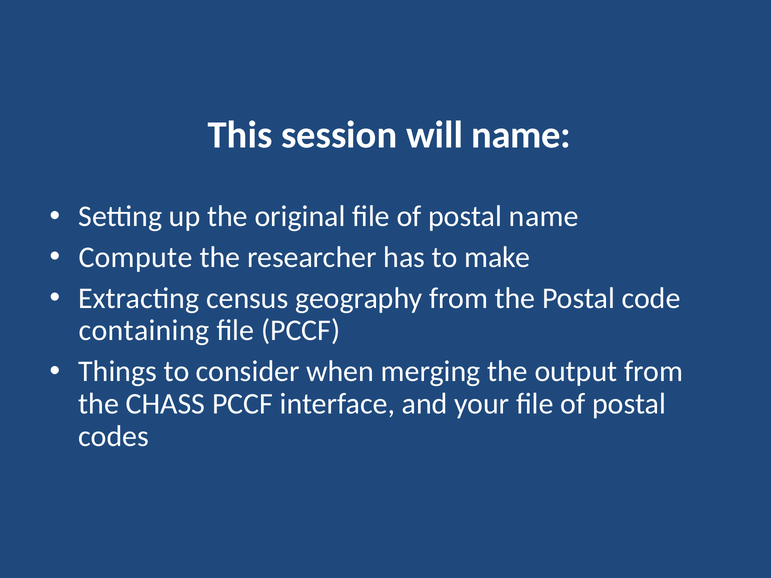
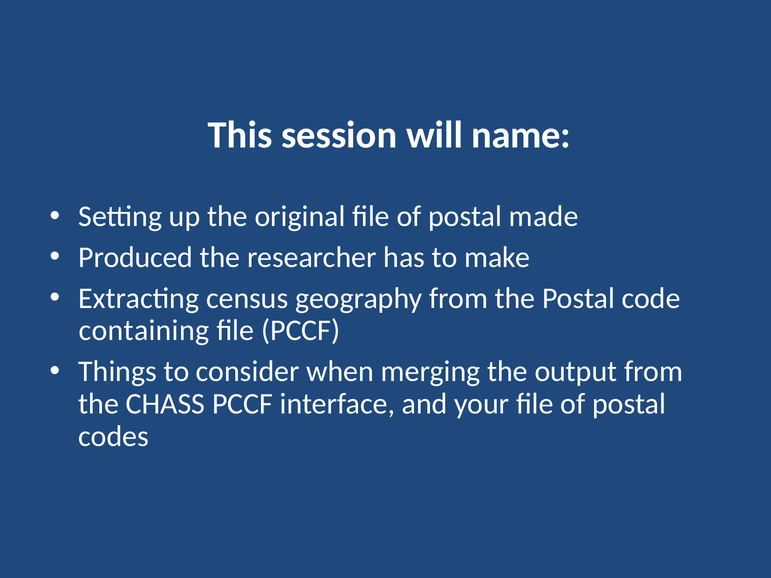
postal name: name -> made
Compute: Compute -> Produced
